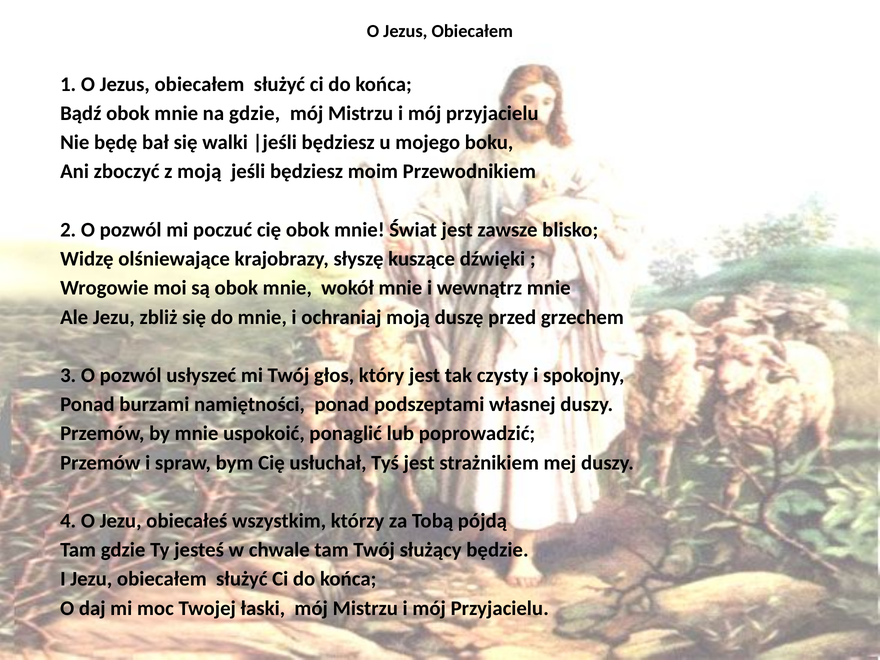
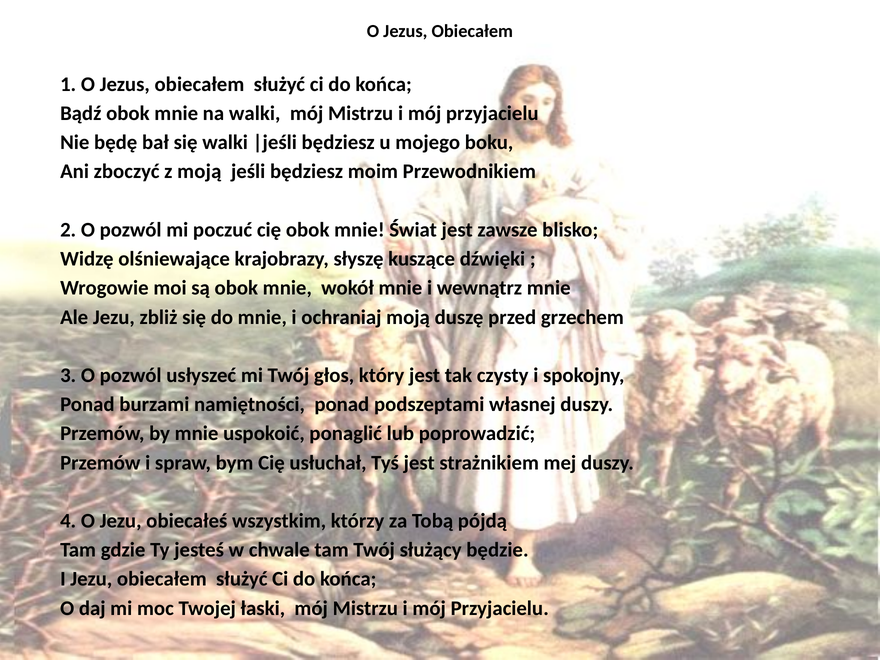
na gdzie: gdzie -> walki
